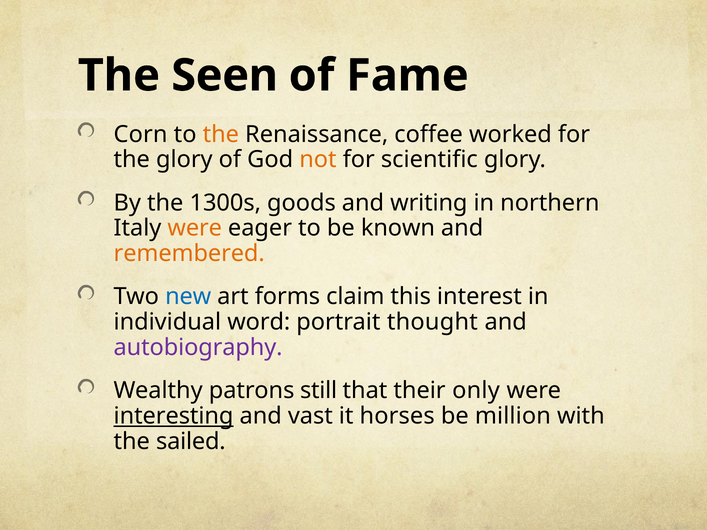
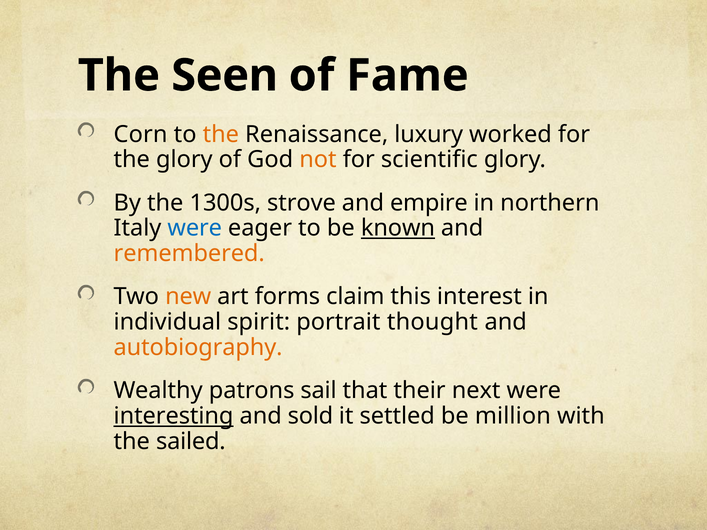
coffee: coffee -> luxury
goods: goods -> strove
writing: writing -> empire
were at (195, 228) colour: orange -> blue
known underline: none -> present
new colour: blue -> orange
word: word -> spirit
autobiography colour: purple -> orange
still: still -> sail
only: only -> next
vast: vast -> sold
horses: horses -> settled
